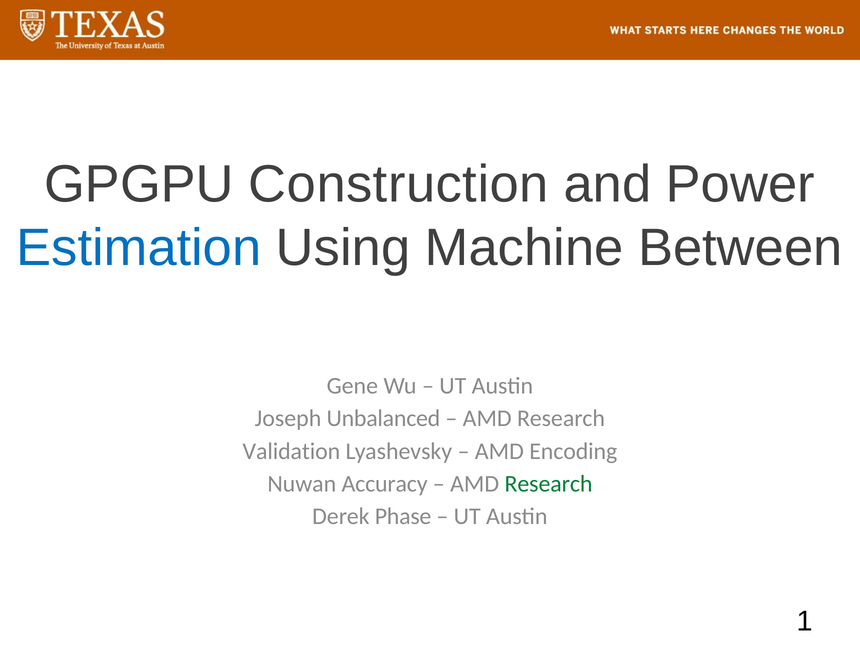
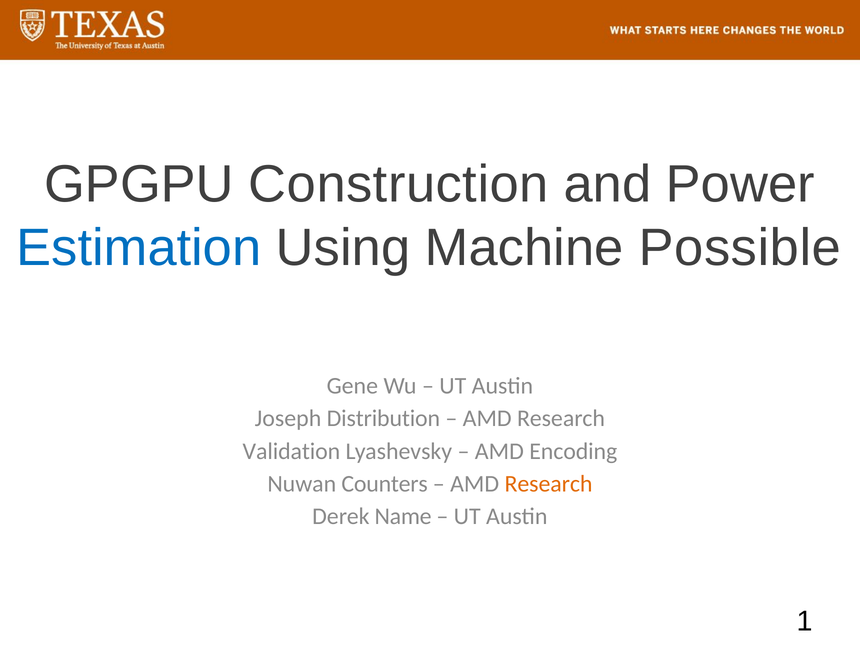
Between: Between -> Possible
Unbalanced: Unbalanced -> Distribution
Accuracy: Accuracy -> Counters
Research at (549, 484) colour: green -> orange
Phase: Phase -> Name
